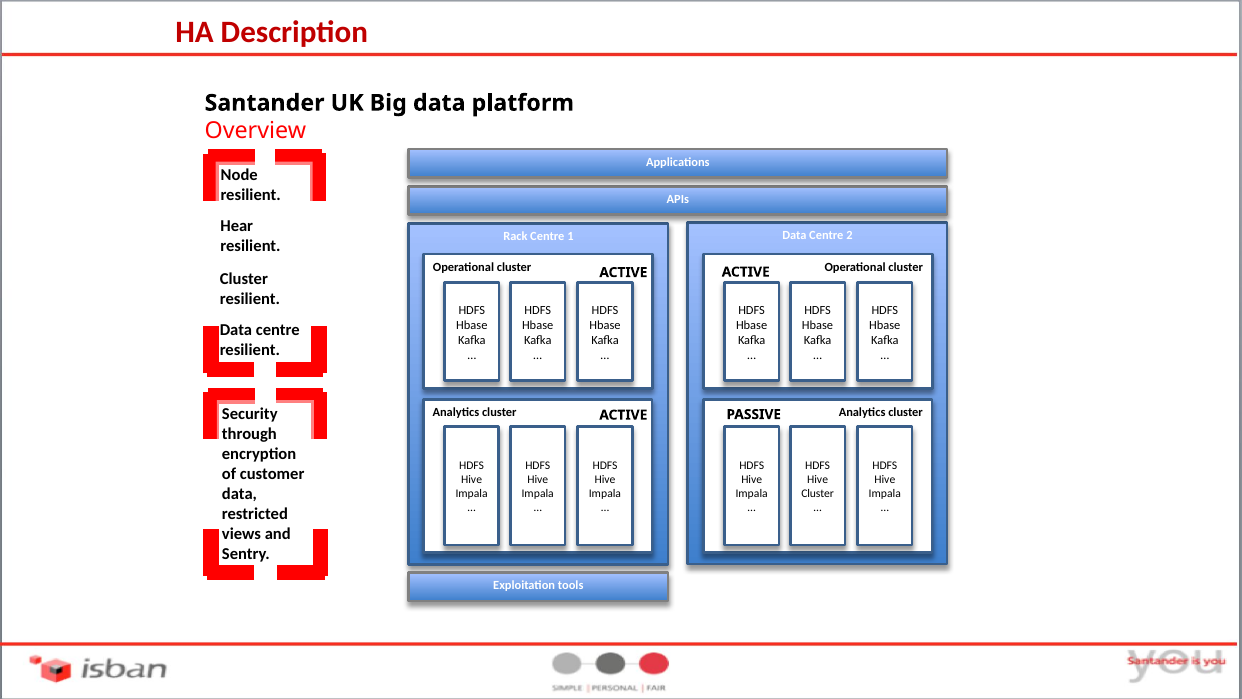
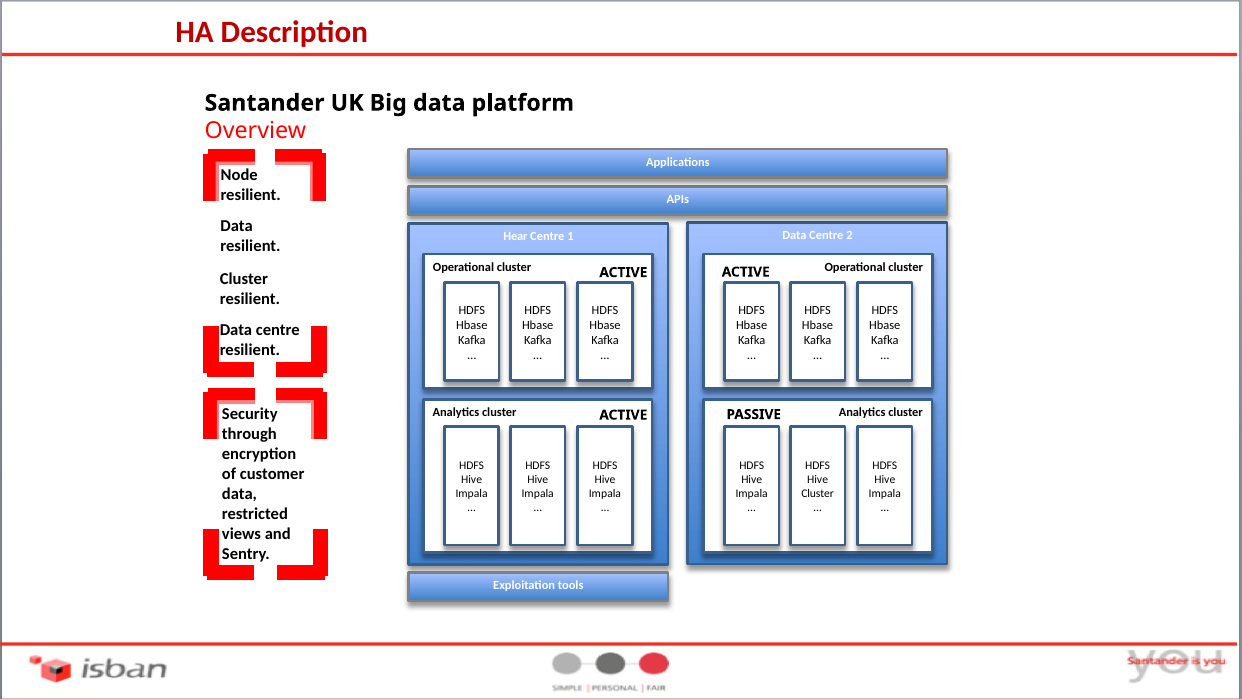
Hear at (237, 226): Hear -> Data
Rack: Rack -> Hear
